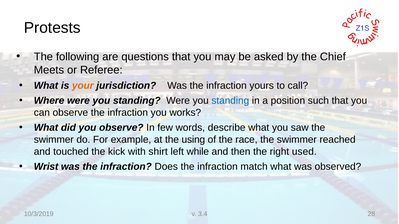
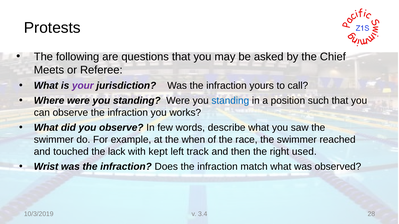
your colour: orange -> purple
using: using -> when
kick: kick -> lack
shirt: shirt -> kept
while: while -> track
